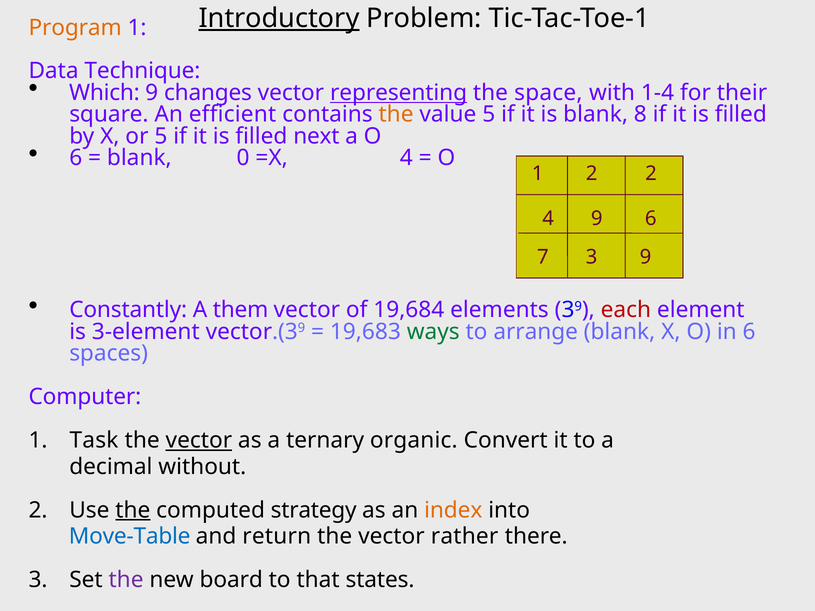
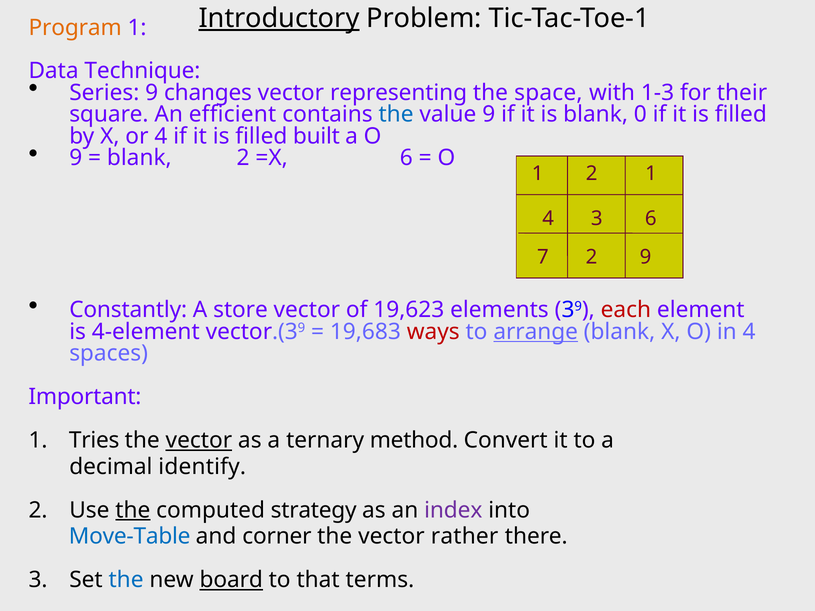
Which: Which -> Series
representing underline: present -> none
1-4: 1-4 -> 1-3
the at (396, 115) colour: orange -> blue
value 5: 5 -> 9
8: 8 -> 0
or 5: 5 -> 4
next: next -> built
6 at (76, 158): 6 -> 9
blank 0: 0 -> 2
=X 4: 4 -> 6
2 2: 2 -> 1
4 9: 9 -> 3
7 3: 3 -> 2
them: them -> store
19,684: 19,684 -> 19,623
3-element: 3-element -> 4-element
ways colour: green -> red
arrange underline: none -> present
in 6: 6 -> 4
Computer: Computer -> Important
Task: Task -> Tries
organic: organic -> method
without: without -> identify
index colour: orange -> purple
return: return -> corner
the at (126, 580) colour: purple -> blue
board underline: none -> present
states: states -> terms
